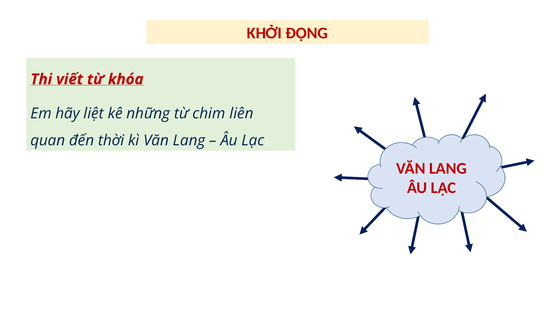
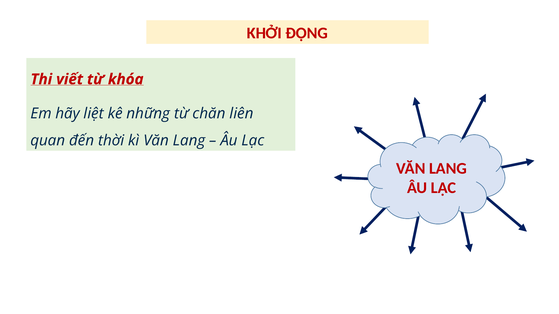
chim: chim -> chăn
